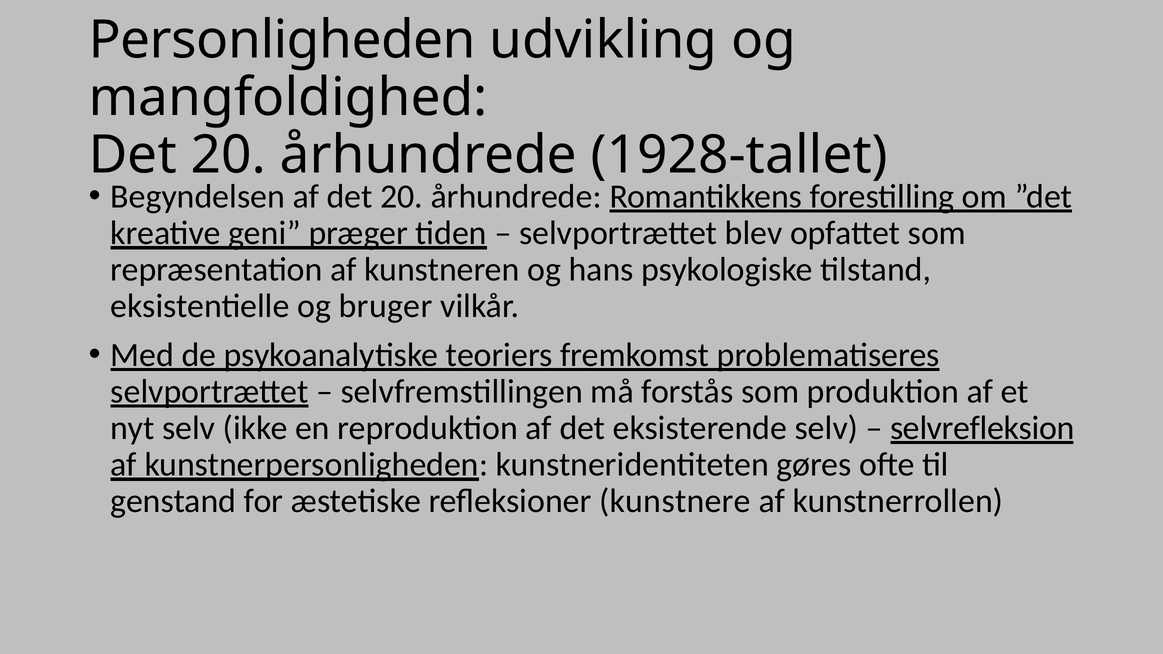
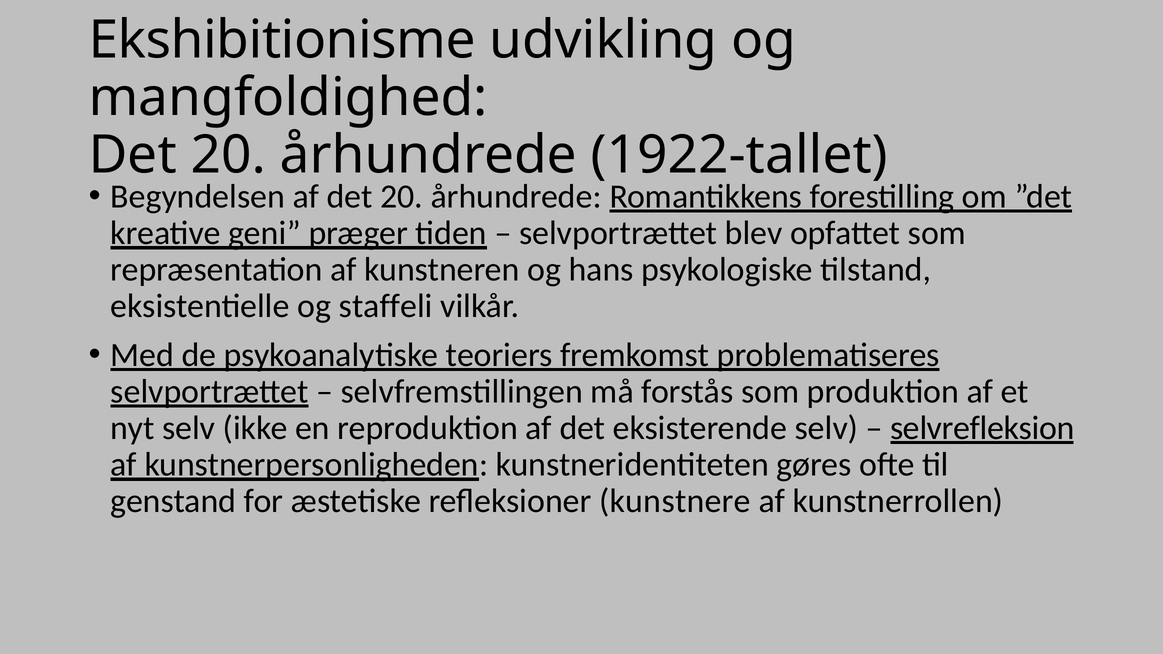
Personligheden: Personligheden -> Ekshibitionisme
1928-tallet: 1928-tallet -> 1922-tallet
bruger: bruger -> staffeli
